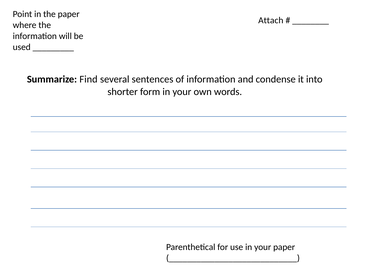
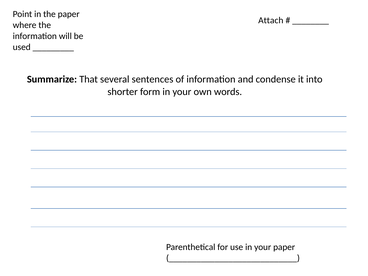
Find: Find -> That
